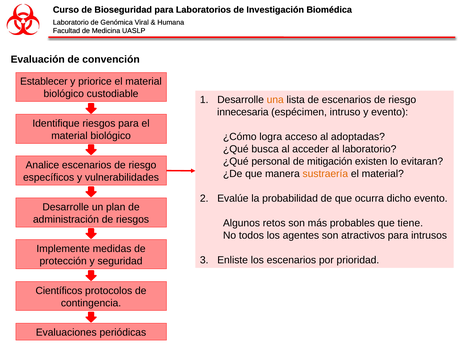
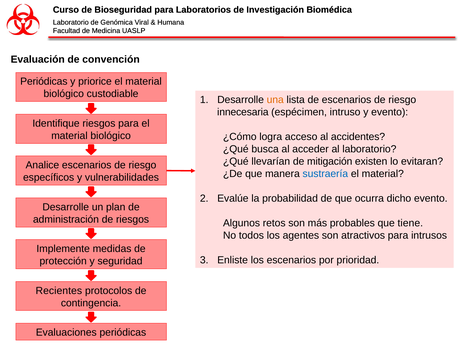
Establecer at (44, 81): Establecer -> Periódicas
adoptadas: adoptadas -> accidentes
personal: personal -> llevarían
sustraería colour: orange -> blue
Científicos: Científicos -> Recientes
